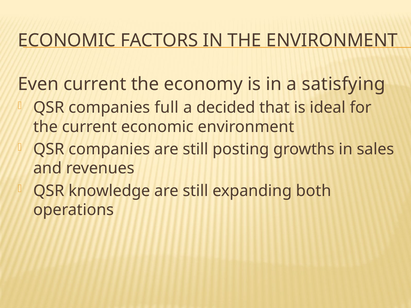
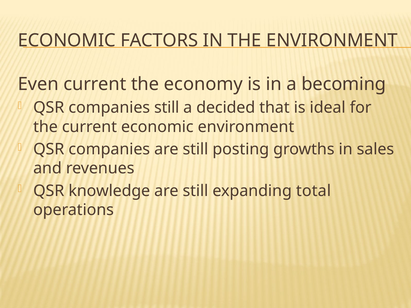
satisfying: satisfying -> becoming
companies full: full -> still
both: both -> total
